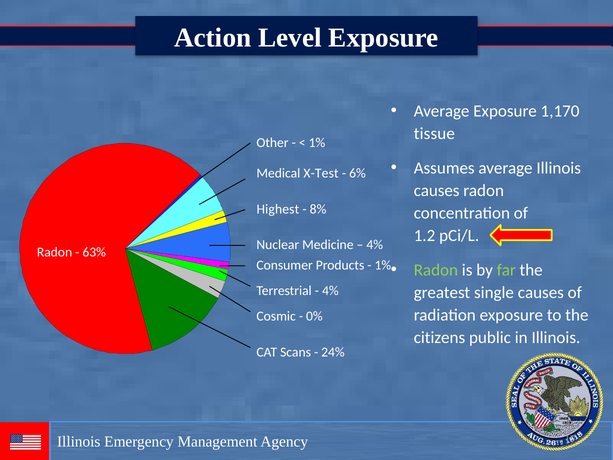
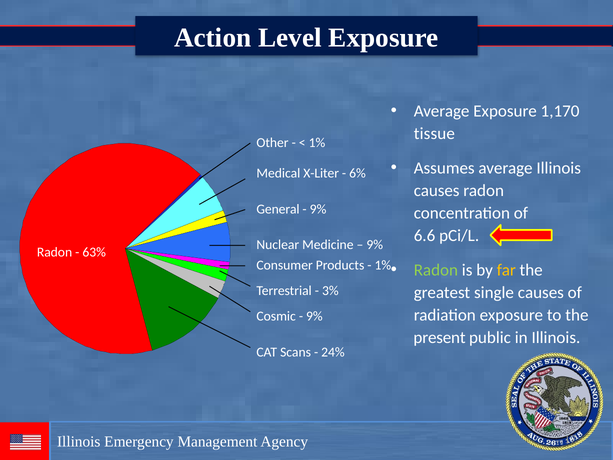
X-Test: X-Test -> X-Liter
Highest: Highest -> General
8% at (318, 209): 8% -> 9%
1.2: 1.2 -> 6.6
4% at (375, 245): 4% -> 9%
far colour: light green -> yellow
4% at (330, 291): 4% -> 3%
0% at (314, 316): 0% -> 9%
citizens: citizens -> present
